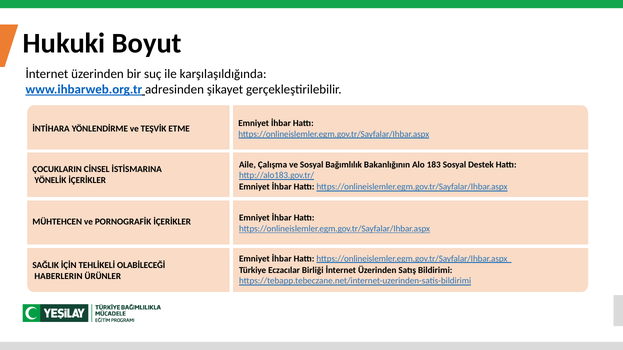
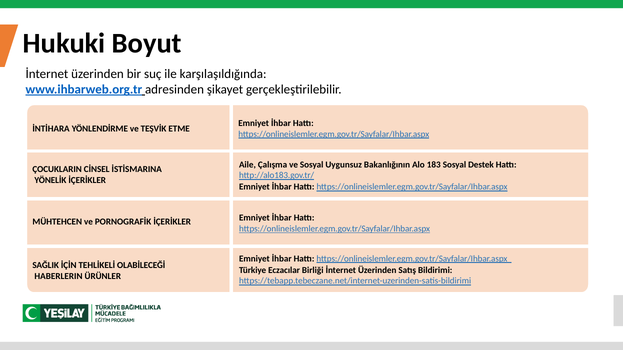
Bağımlılık: Bağımlılık -> Uygunsuz
